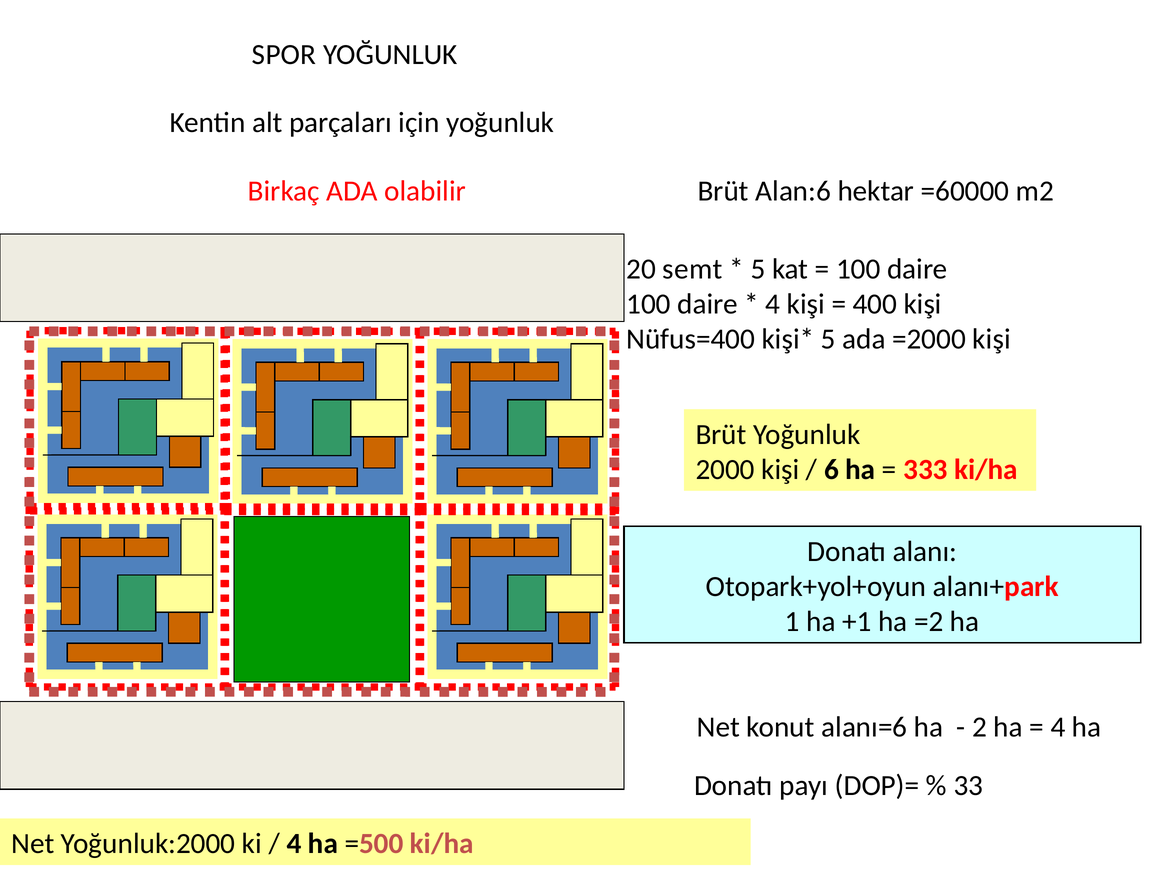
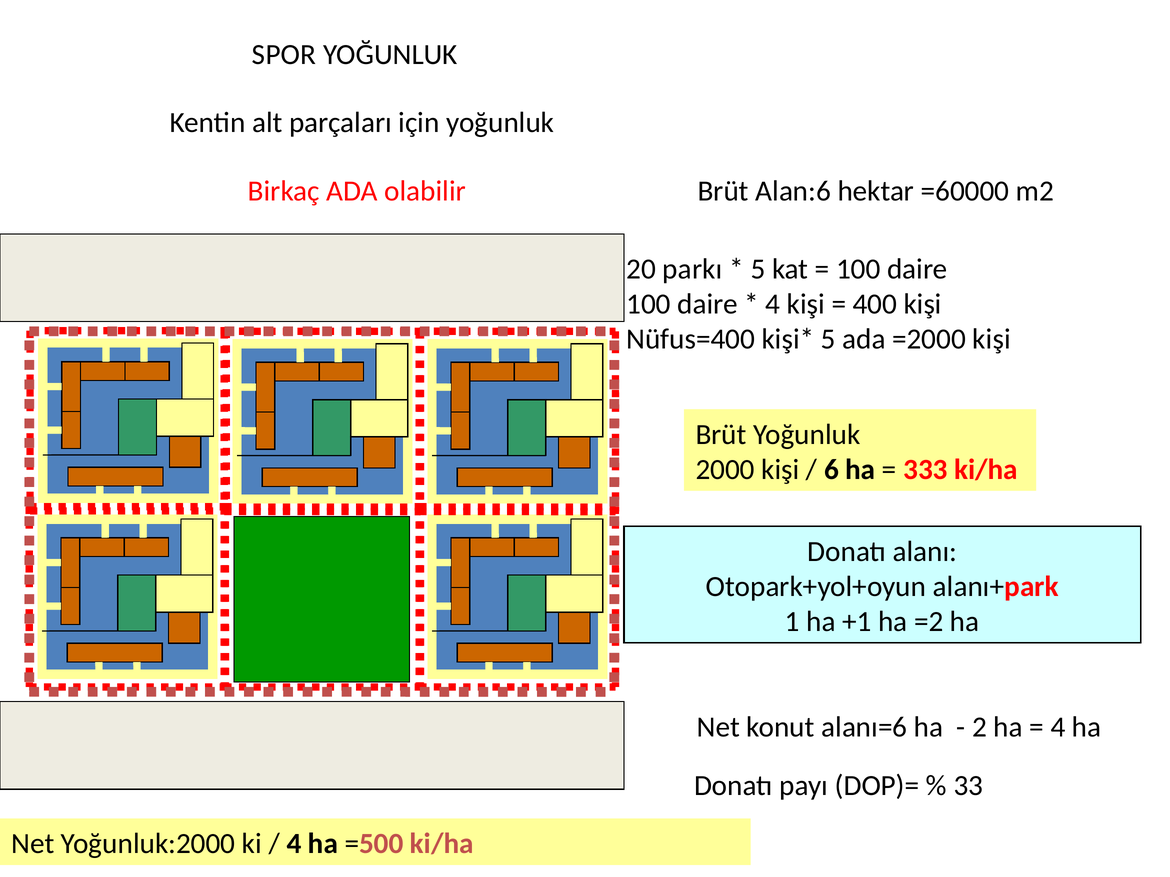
semt: semt -> parkı
